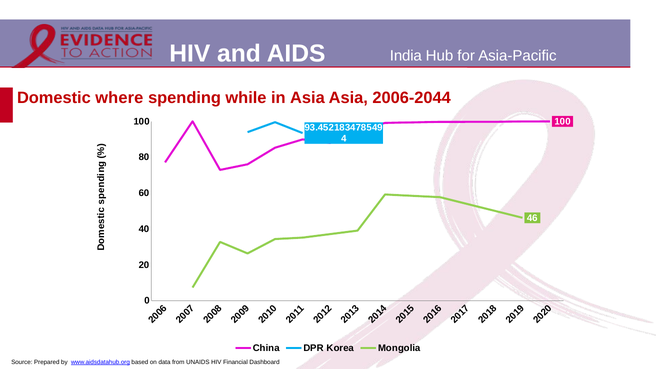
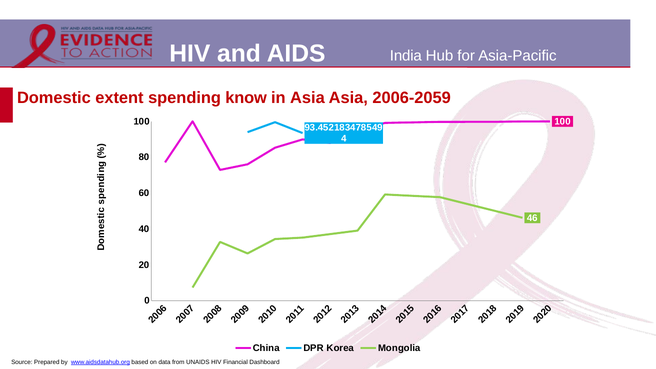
where: where -> extent
while: while -> know
2006-2044: 2006-2044 -> 2006-2059
